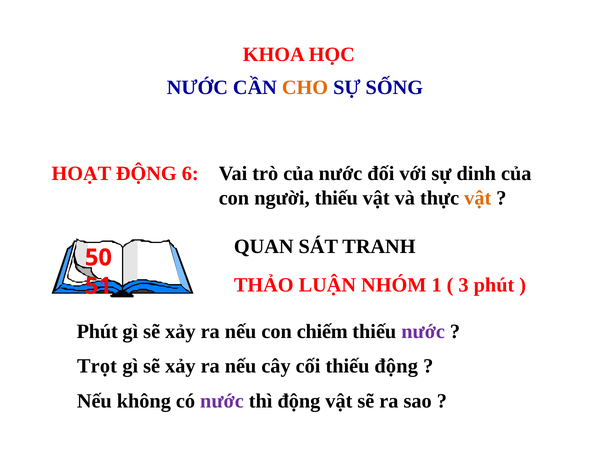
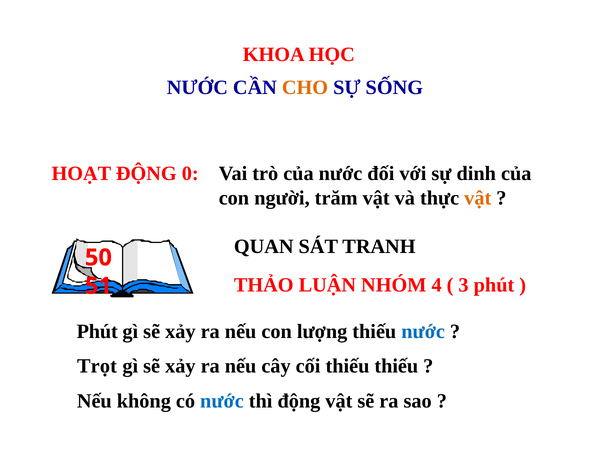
6: 6 -> 0
người thiếu: thiếu -> trăm
1: 1 -> 4
chiếm: chiếm -> lượng
nước at (423, 332) colour: purple -> blue
thiếu động: động -> thiếu
nước at (222, 401) colour: purple -> blue
